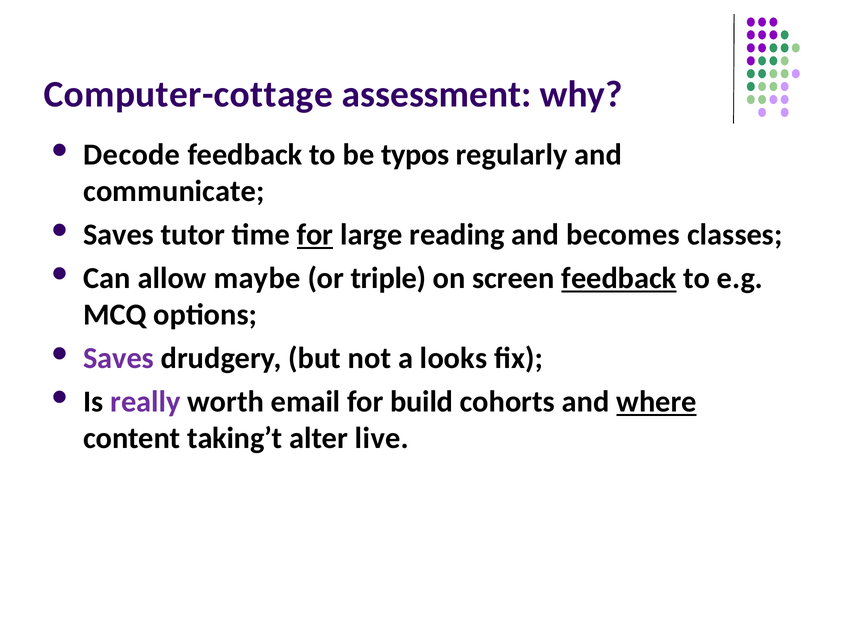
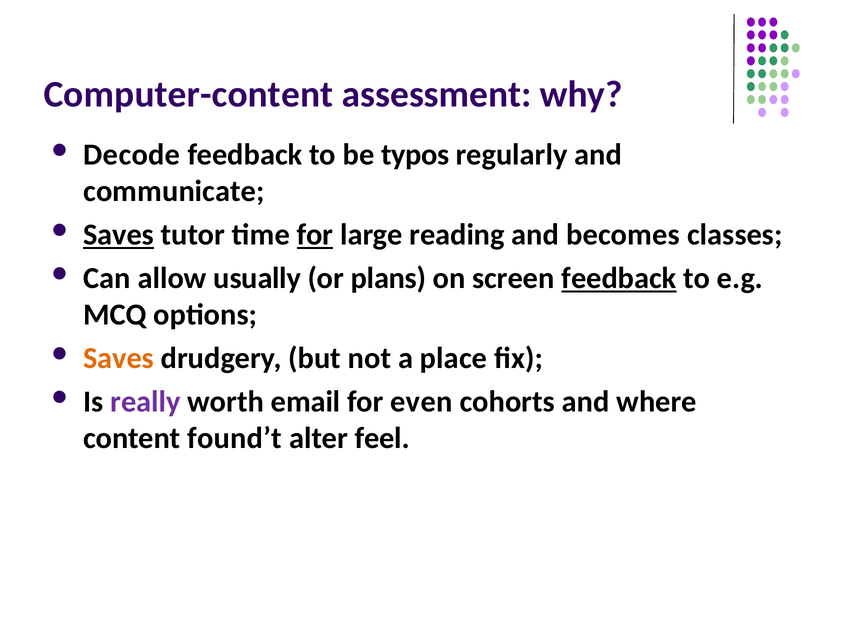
Computer-cottage: Computer-cottage -> Computer-content
Saves at (119, 235) underline: none -> present
maybe: maybe -> usually
triple: triple -> plans
Saves at (119, 359) colour: purple -> orange
looks: looks -> place
build: build -> even
where underline: present -> none
taking’t: taking’t -> found’t
live: live -> feel
